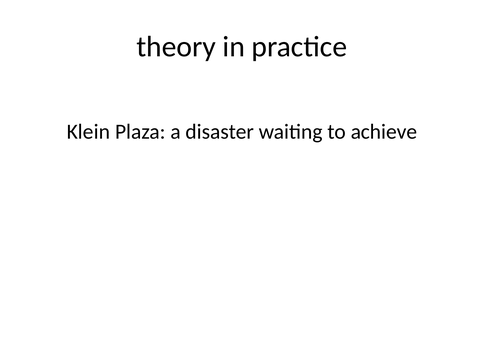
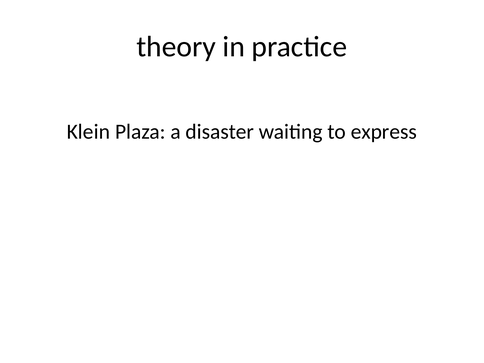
achieve: achieve -> express
